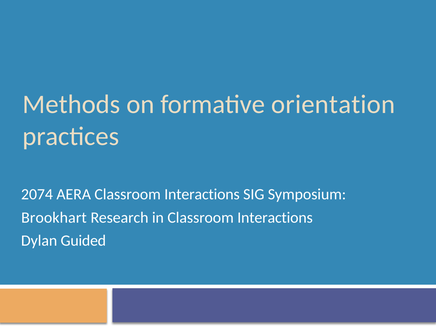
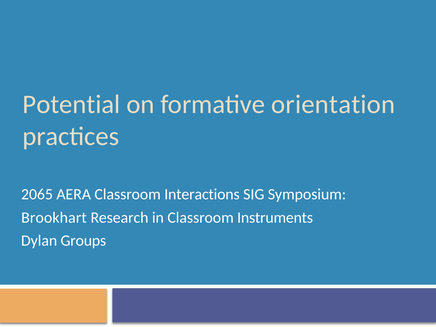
Methods: Methods -> Potential
2074: 2074 -> 2065
in Classroom Interactions: Interactions -> Instruments
Guided: Guided -> Groups
